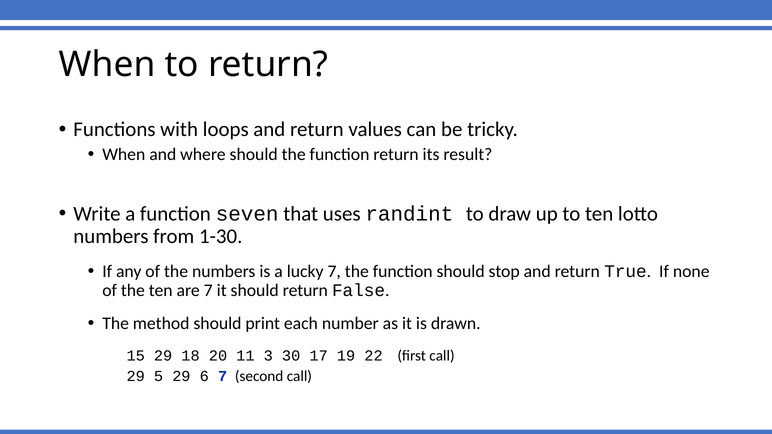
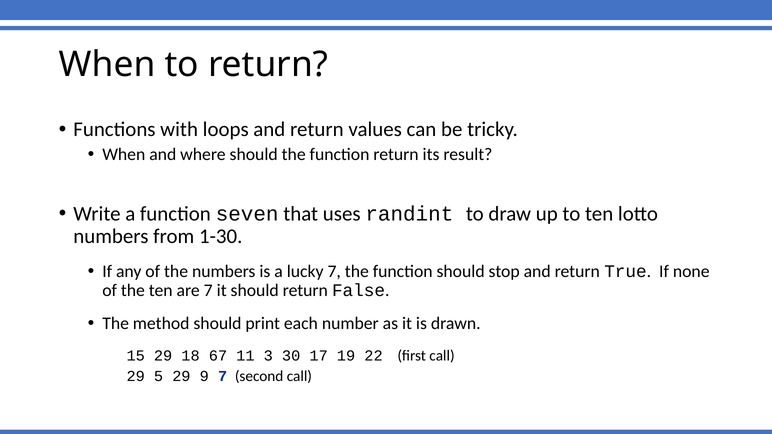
20: 20 -> 67
6: 6 -> 9
